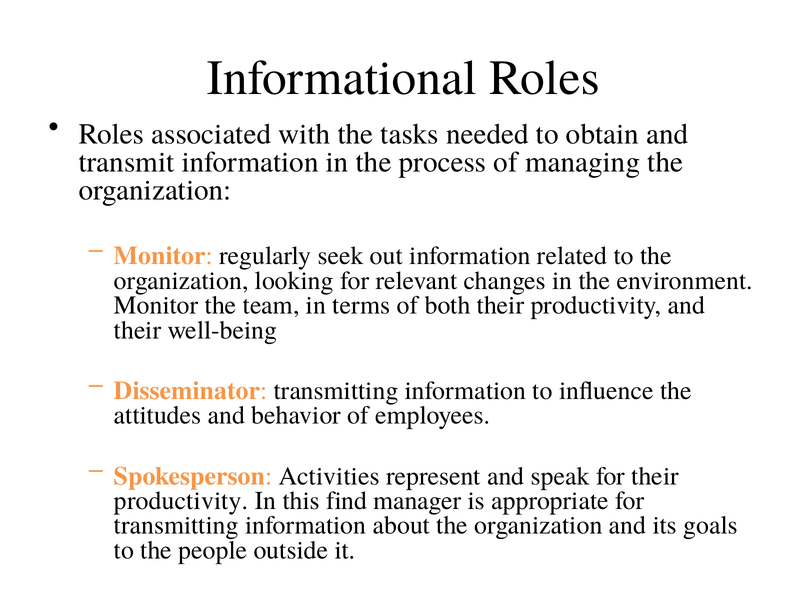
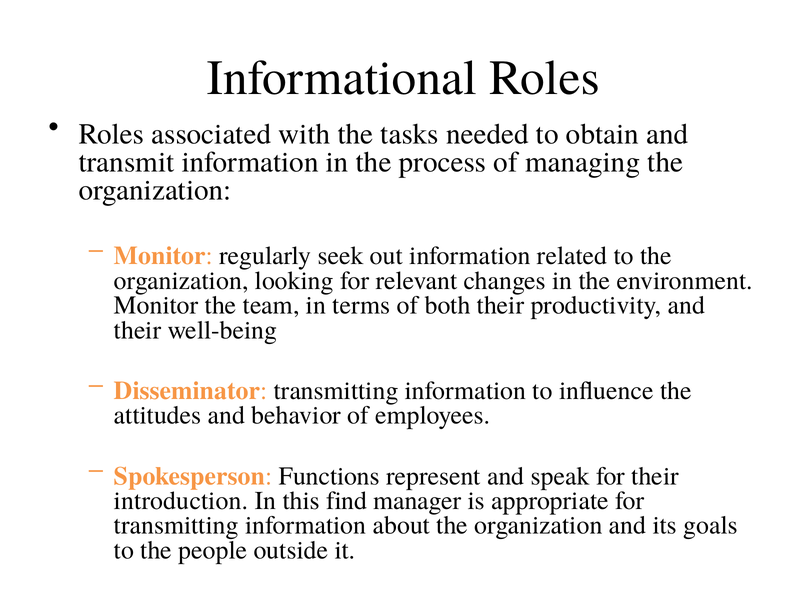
Activities: Activities -> Functions
productivity at (181, 501): productivity -> introduction
